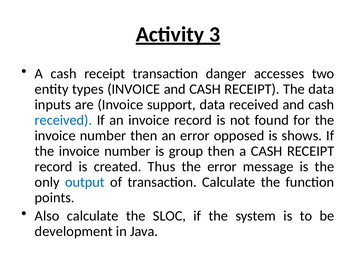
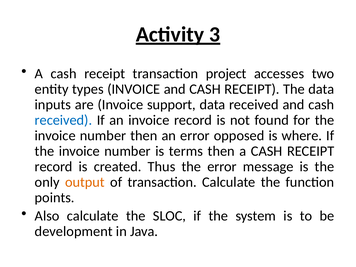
danger: danger -> project
shows: shows -> where
group: group -> terms
output colour: blue -> orange
